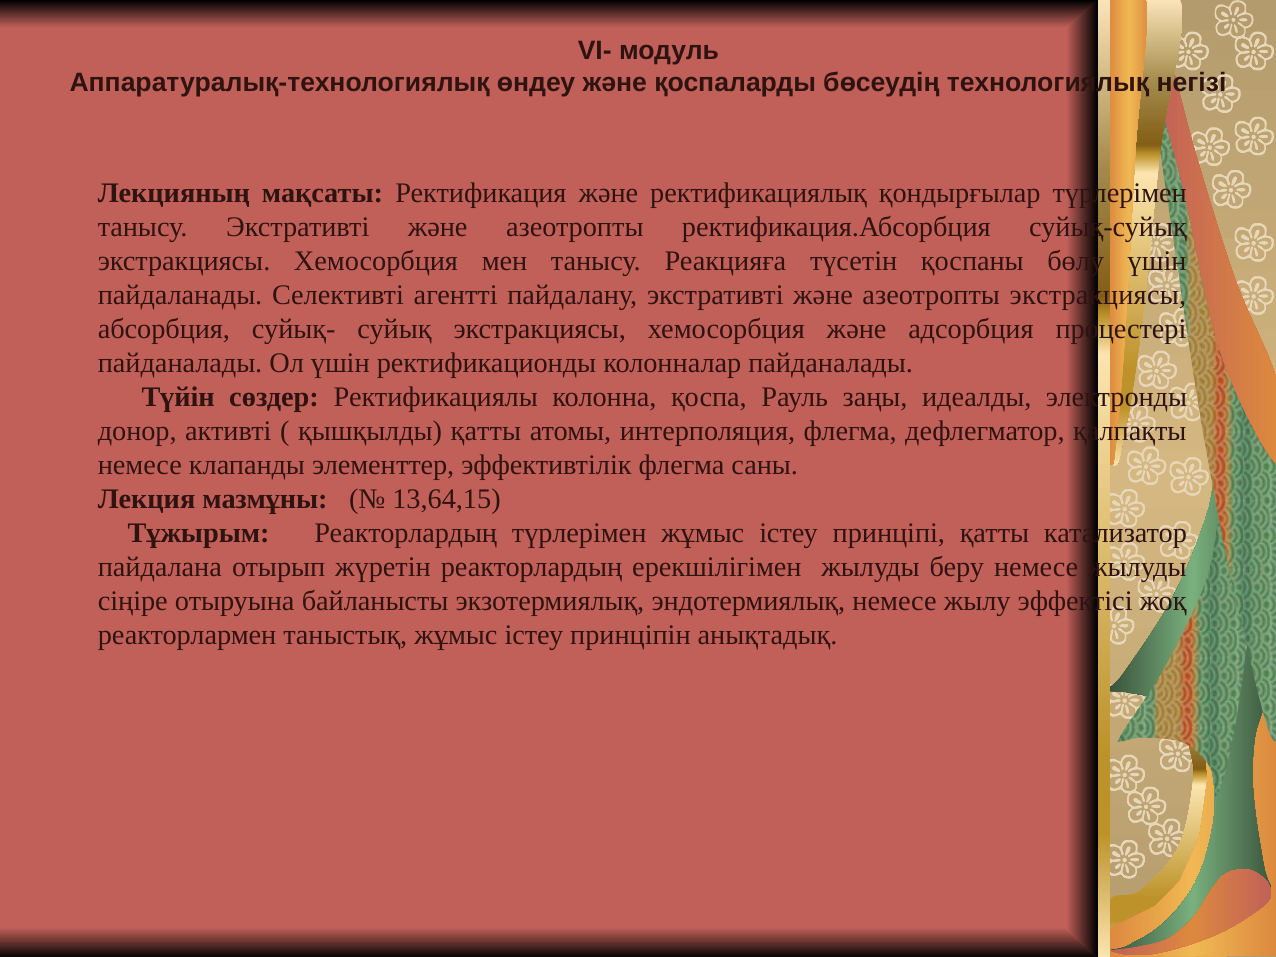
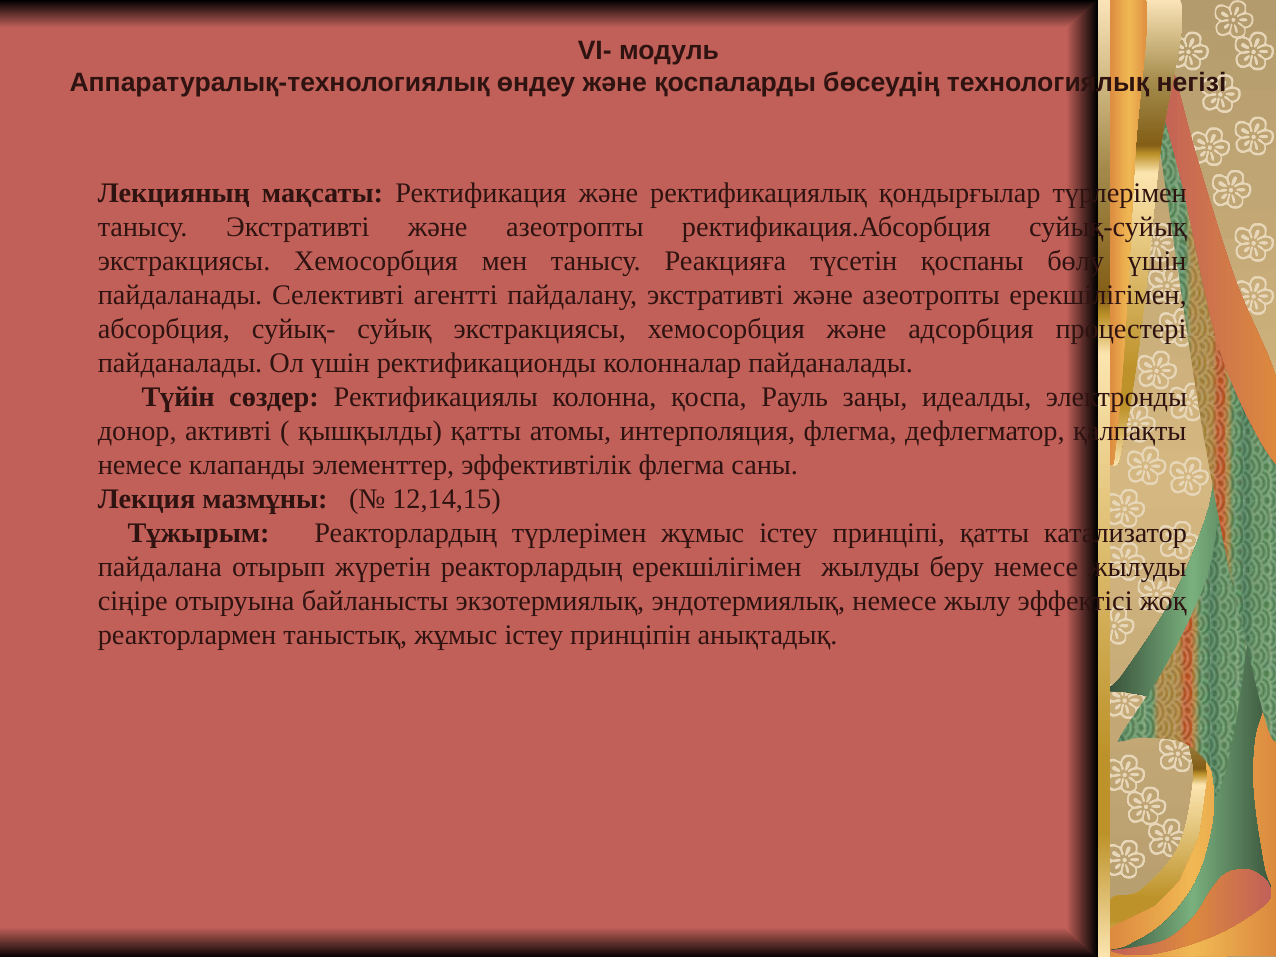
азеотропты экстракциясы: экстракциясы -> ерекшілігімен
13,64,15: 13,64,15 -> 12,14,15
